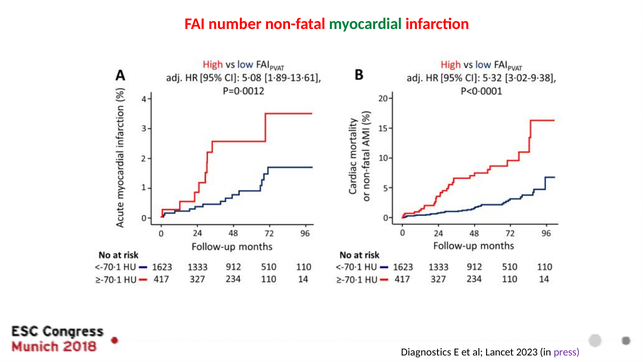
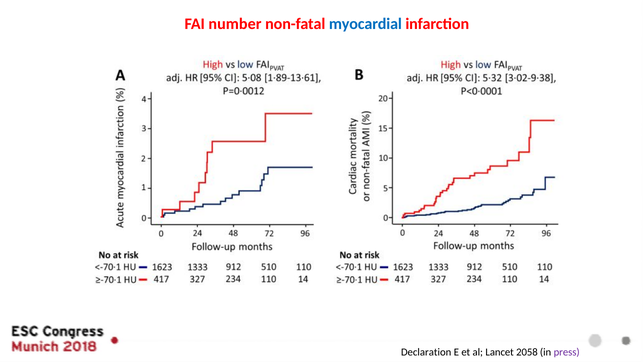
myocardial colour: green -> blue
Diagnostics: Diagnostics -> Declaration
2023: 2023 -> 2058
